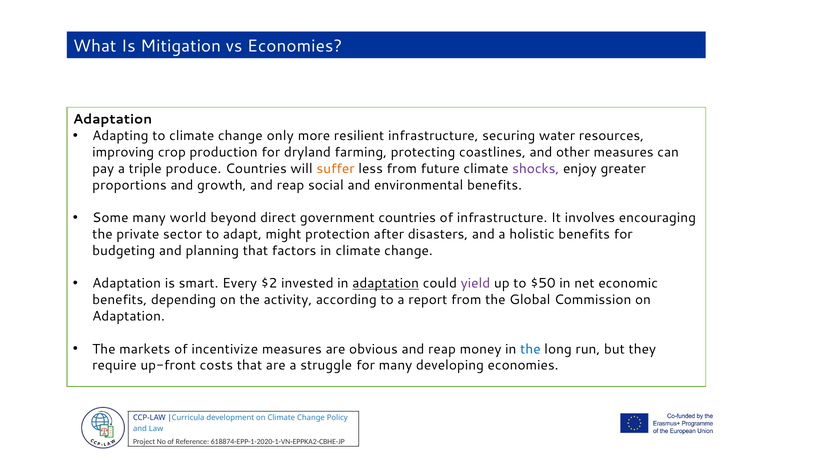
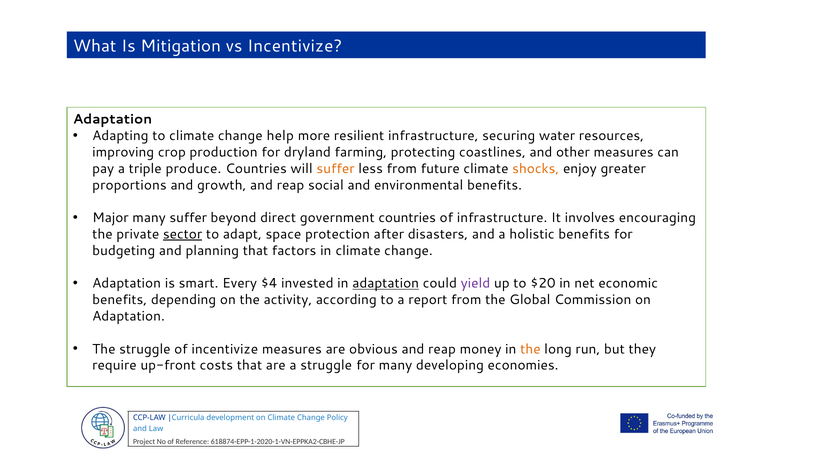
vs Economies: Economies -> Incentivize
only: only -> help
shocks colour: purple -> orange
Some: Some -> Major
many world: world -> suffer
sector underline: none -> present
might: might -> space
$2: $2 -> $4
$50: $50 -> $20
The markets: markets -> struggle
the at (530, 349) colour: blue -> orange
